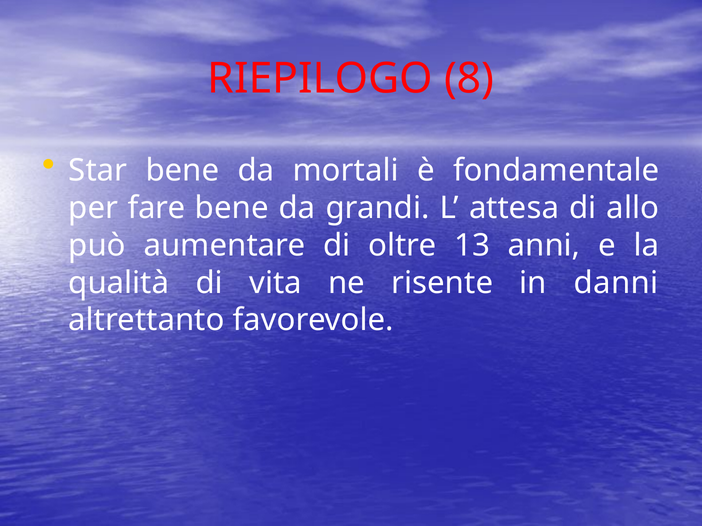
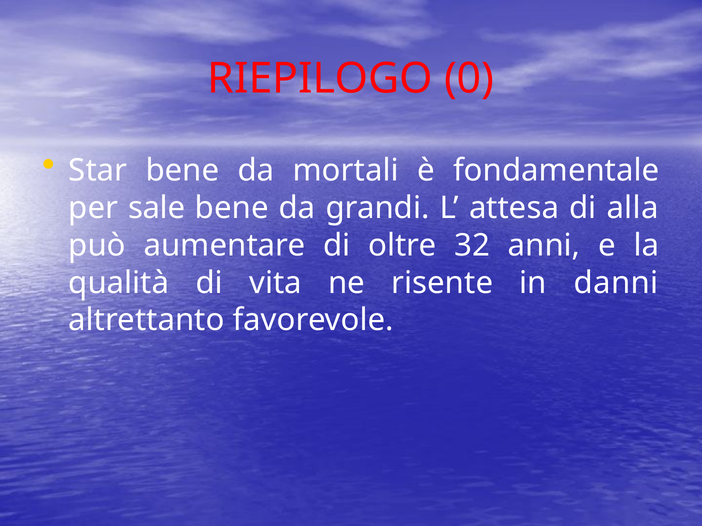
8: 8 -> 0
fare: fare -> sale
allo: allo -> alla
13: 13 -> 32
